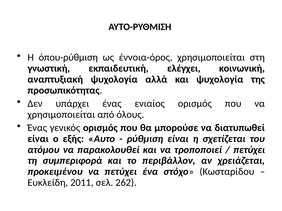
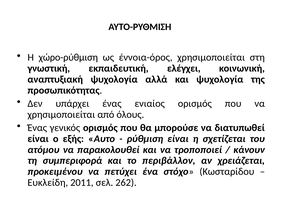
όπου-ρύθμιση: όπου-ρύθμιση -> χώρο-ρύθμιση
πετύχει at (249, 150): πετύχει -> κάνουν
